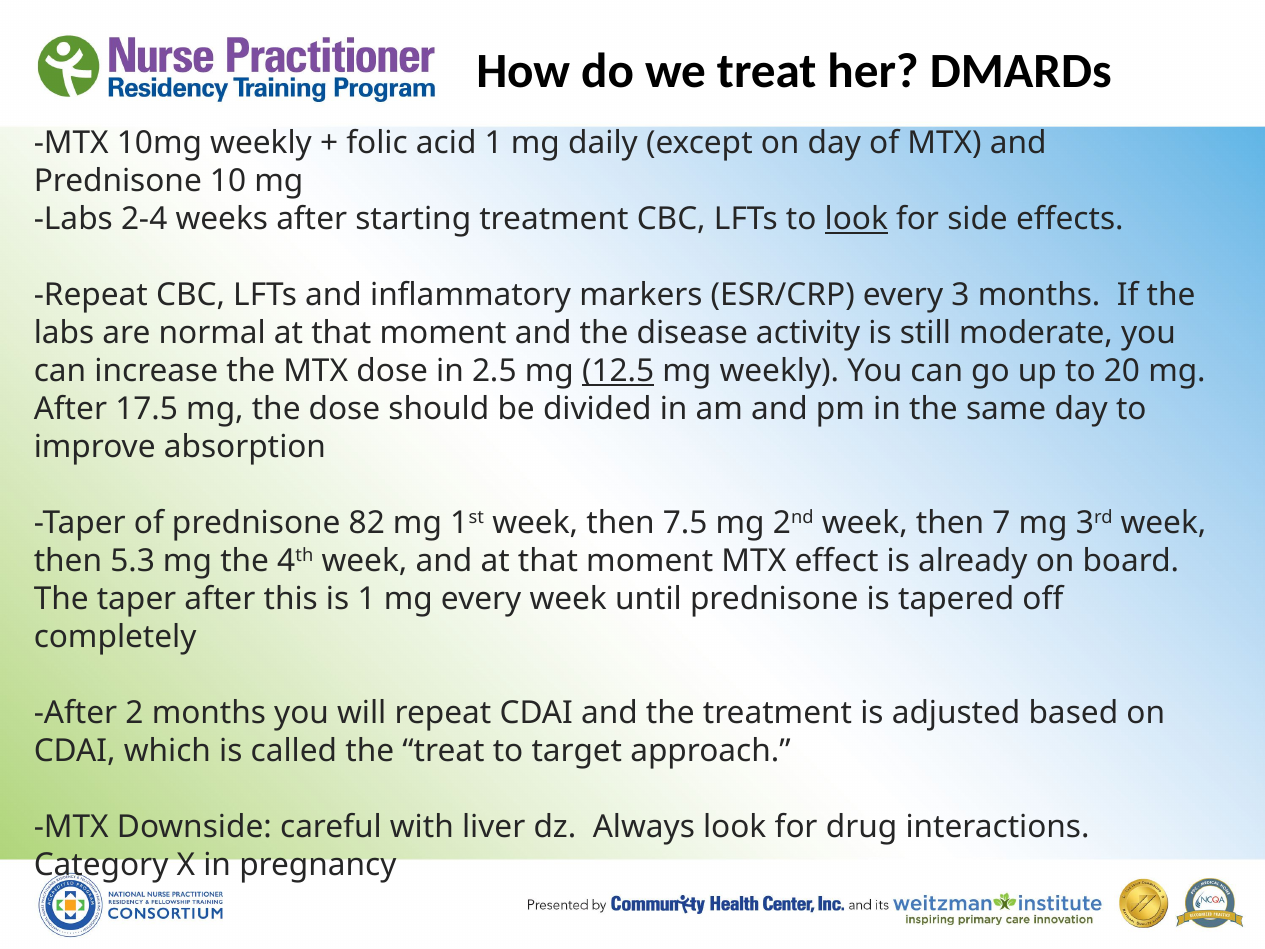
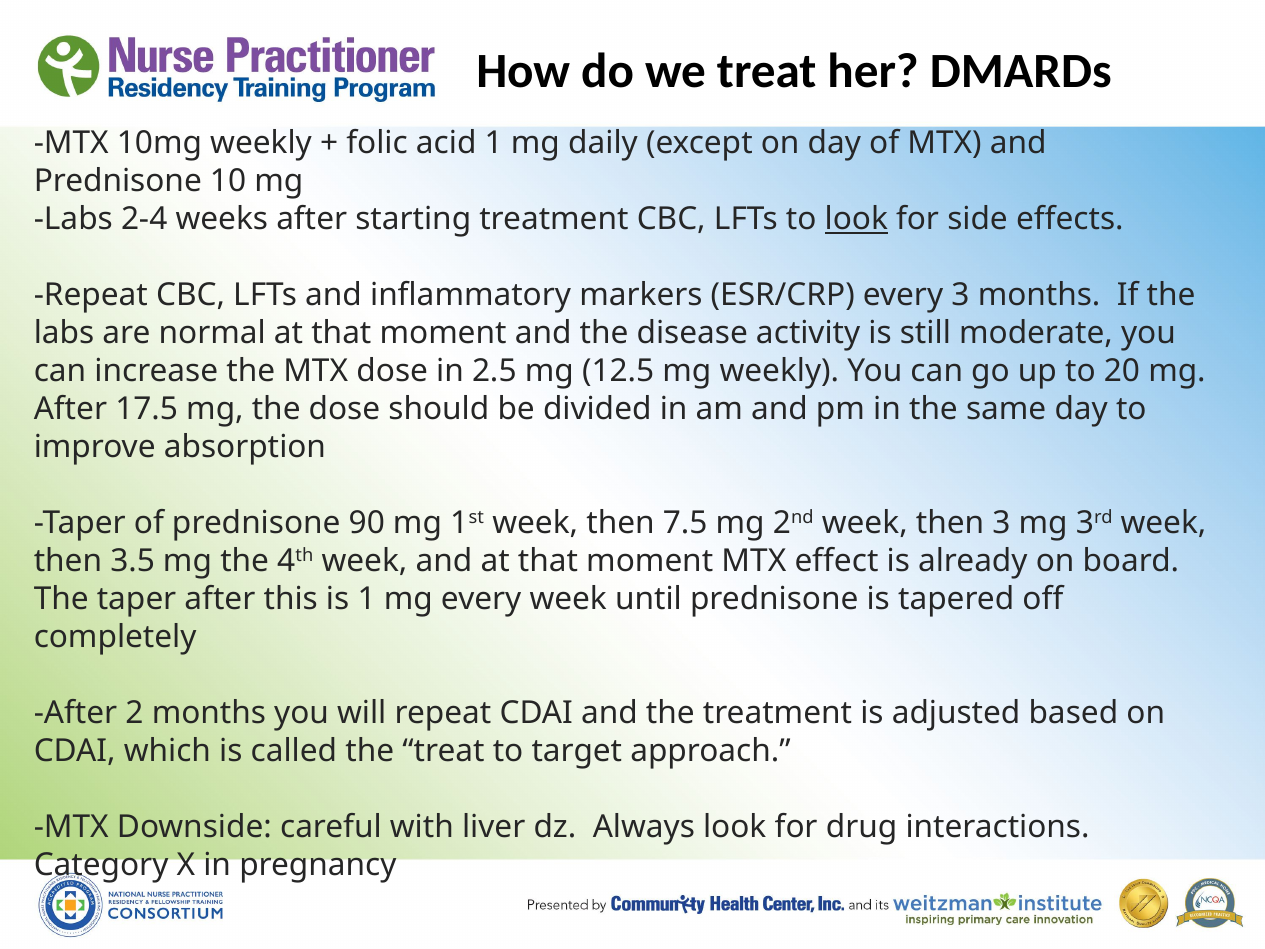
12.5 underline: present -> none
82: 82 -> 90
then 7: 7 -> 3
5.3: 5.3 -> 3.5
